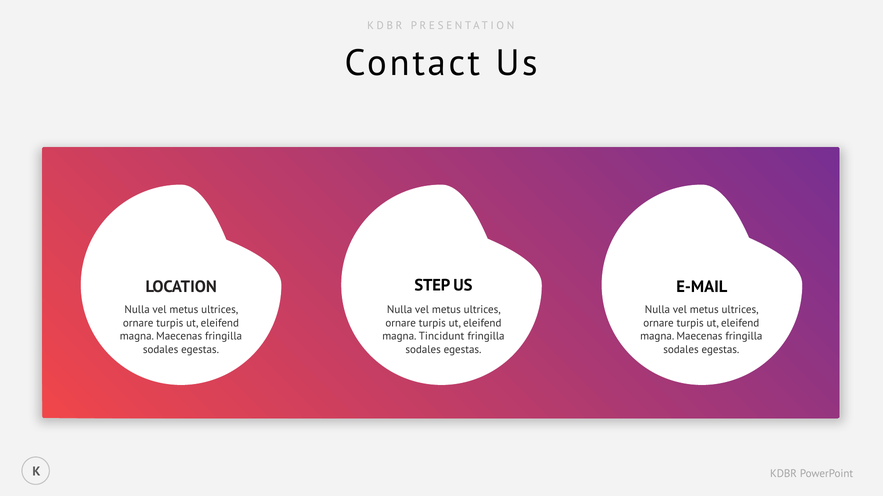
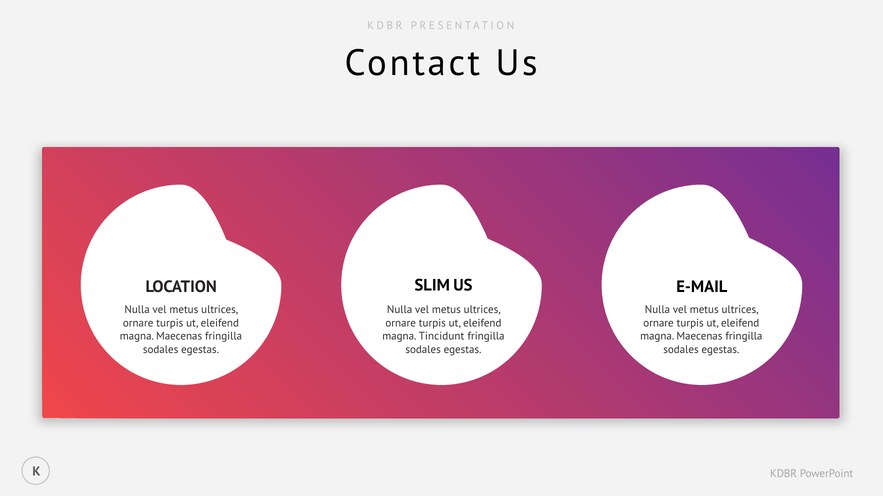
STEP: STEP -> SLIM
